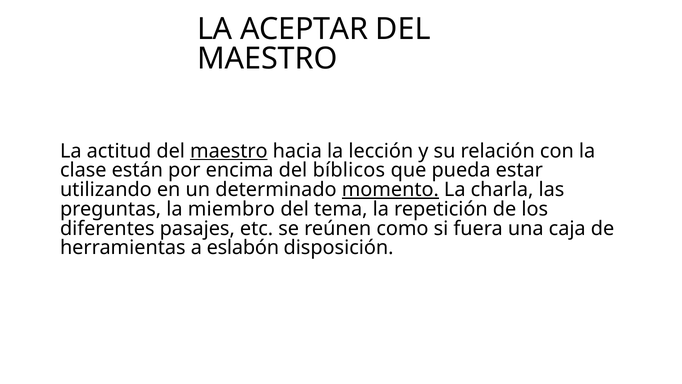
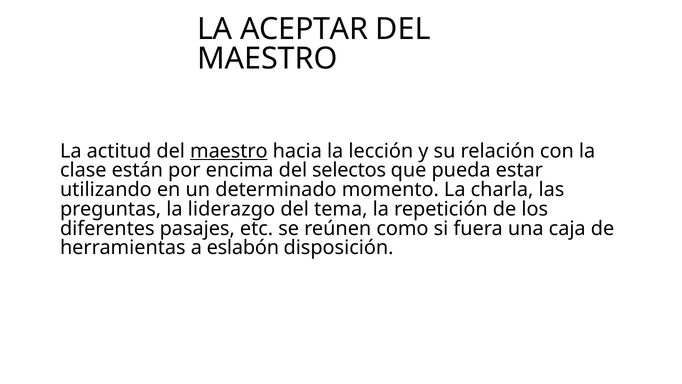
bíblicos: bíblicos -> selectos
momento underline: present -> none
miembro: miembro -> liderazgo
